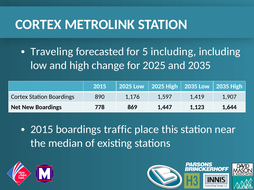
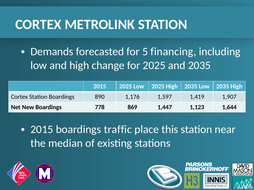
Traveling: Traveling -> Demands
5 including: including -> financing
